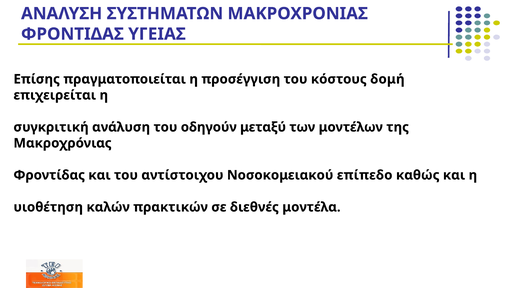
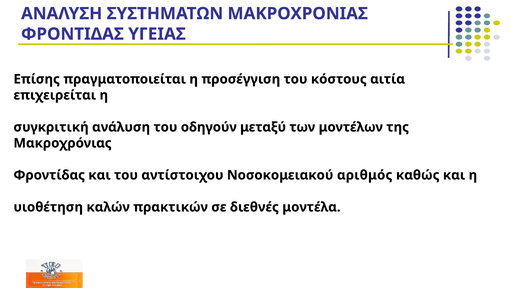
δομή: δομή -> αιτία
επίπεδο: επίπεδο -> αριθμός
